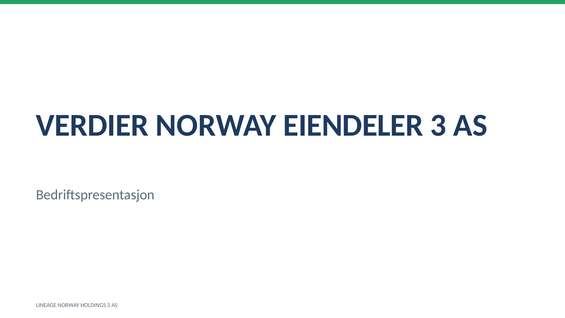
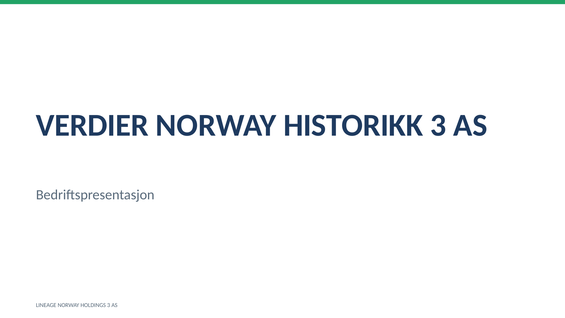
EIENDELER: EIENDELER -> HISTORIKK
